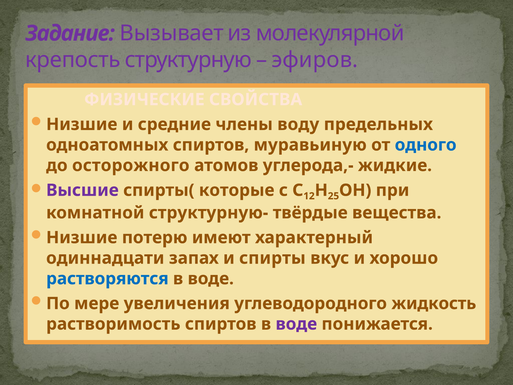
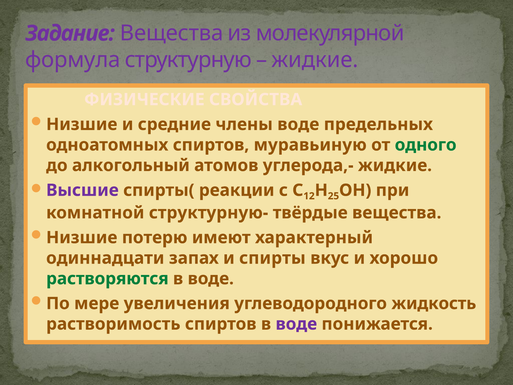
Задание Вызывает: Вызывает -> Вещества
крепость: крепость -> формула
эфиров at (315, 60): эфиров -> жидкие
члены воду: воду -> воде
одного colour: blue -> green
осторожного: осторожного -> алкогольный
которые: которые -> реакции
растворяются colour: blue -> green
